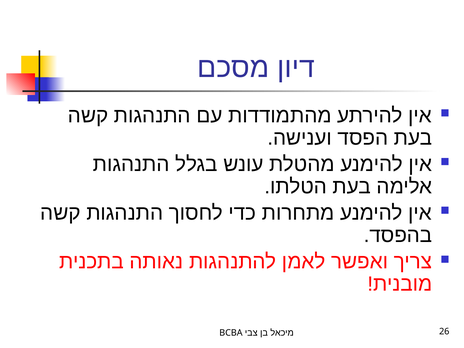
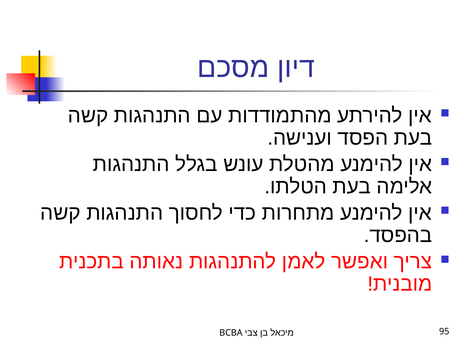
26: 26 -> 95
